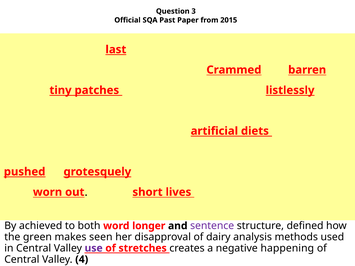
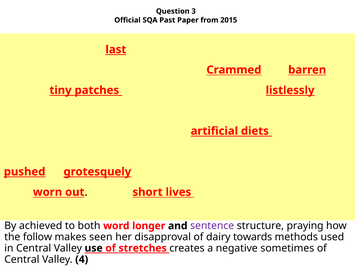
defined: defined -> praying
green: green -> follow
analysis: analysis -> towards
use colour: purple -> black
happening: happening -> sometimes
